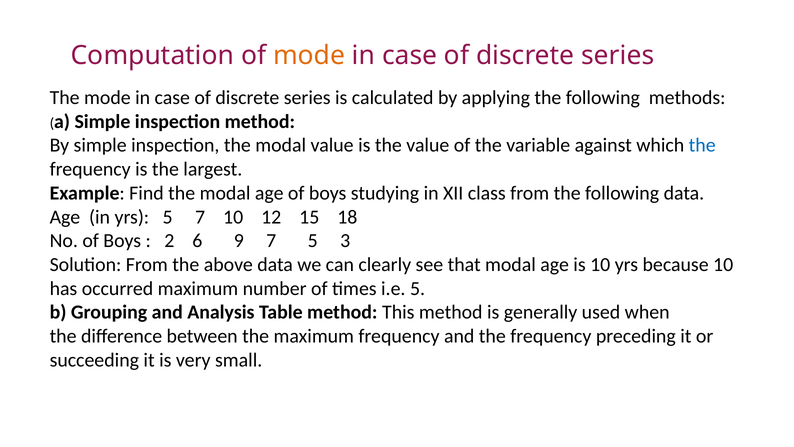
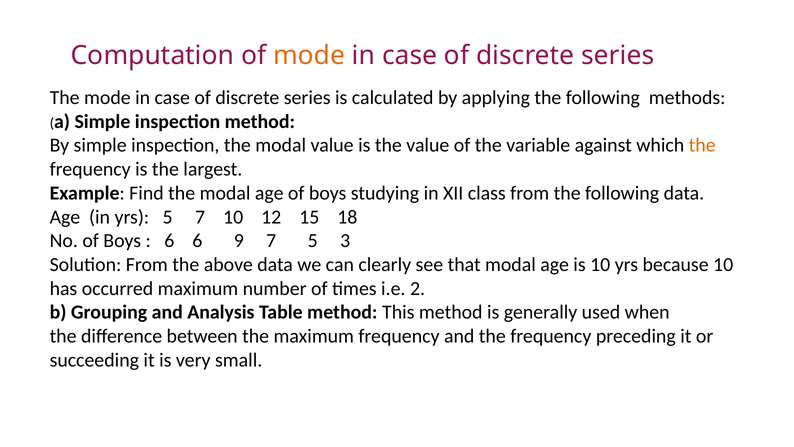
the at (702, 145) colour: blue -> orange
2 at (169, 241): 2 -> 6
i.e 5: 5 -> 2
